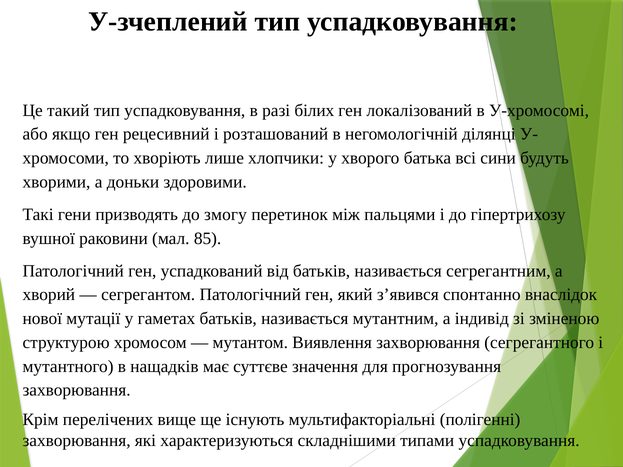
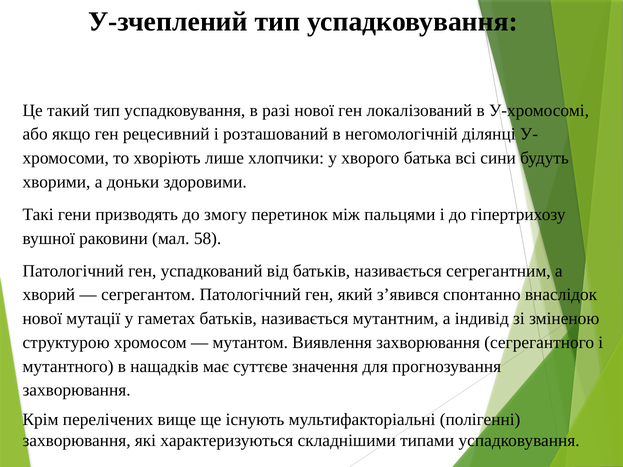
разі білих: білих -> нової
85: 85 -> 58
